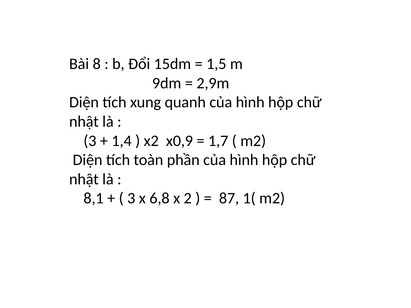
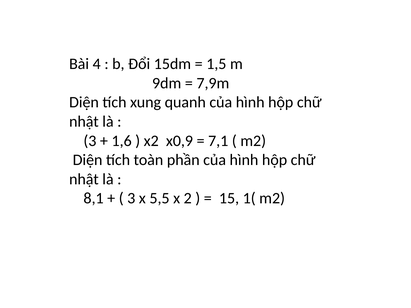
8: 8 -> 4
2,9m: 2,9m -> 7,9m
1,4: 1,4 -> 1,6
1,7: 1,7 -> 7,1
6,8: 6,8 -> 5,5
87: 87 -> 15
